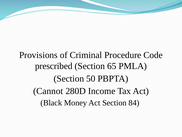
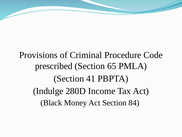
50: 50 -> 41
Cannot: Cannot -> Indulge
